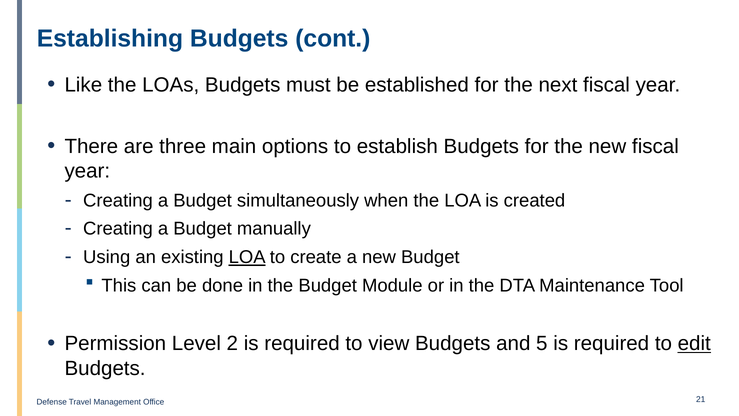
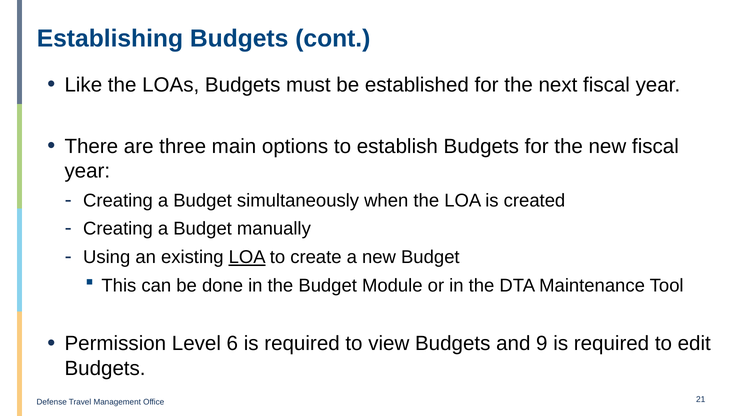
2: 2 -> 6
5: 5 -> 9
edit underline: present -> none
